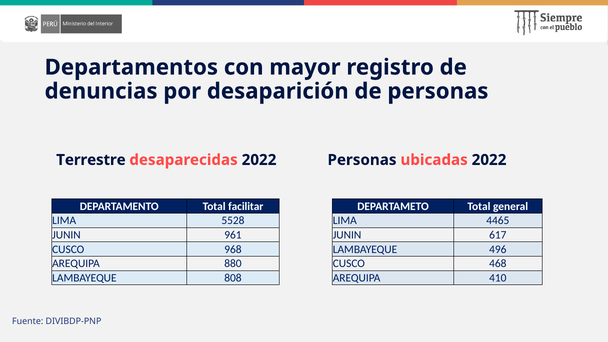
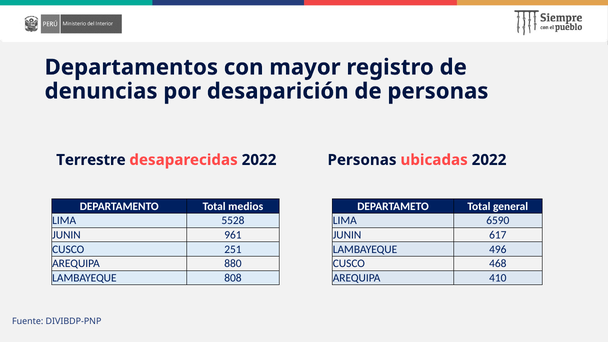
facilitar: facilitar -> medios
4465: 4465 -> 6590
968: 968 -> 251
